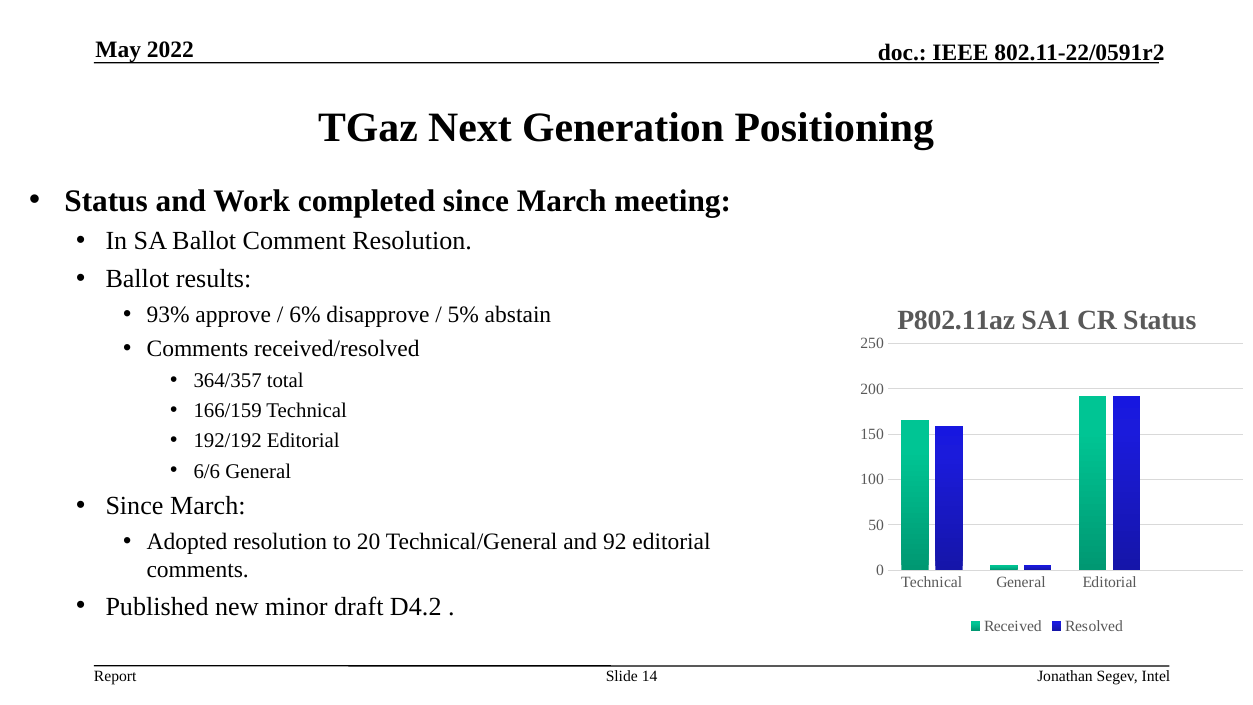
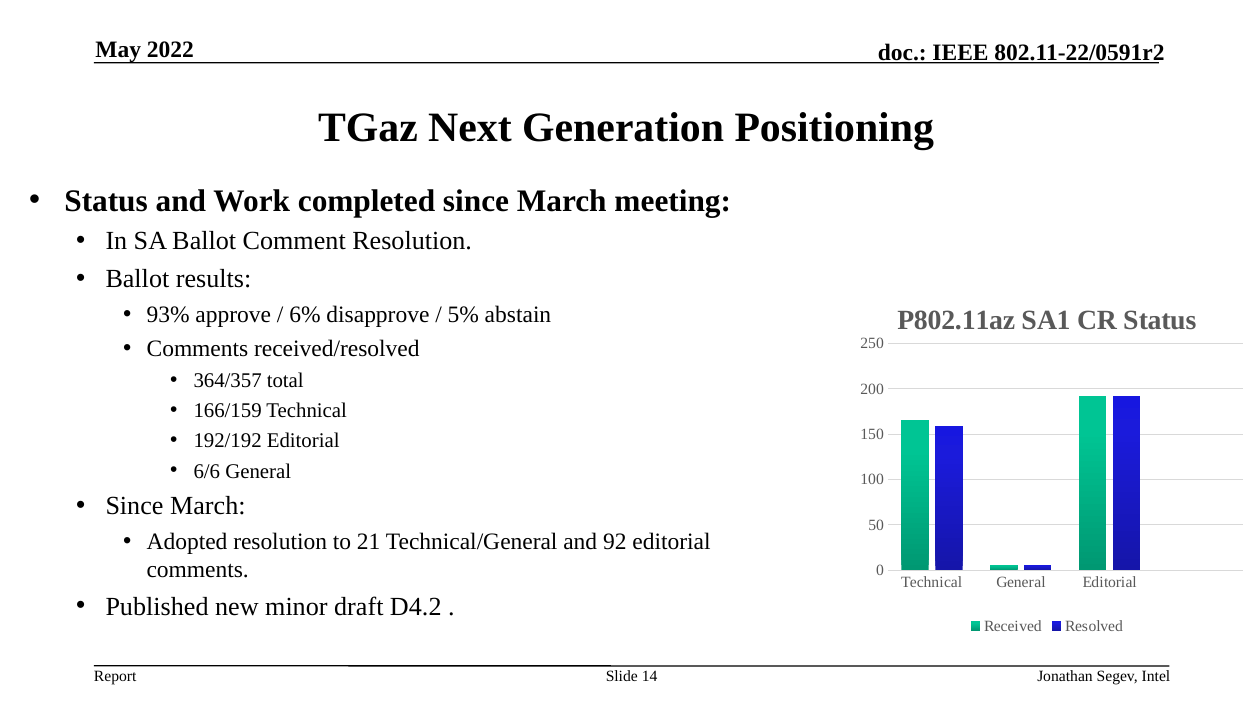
20: 20 -> 21
